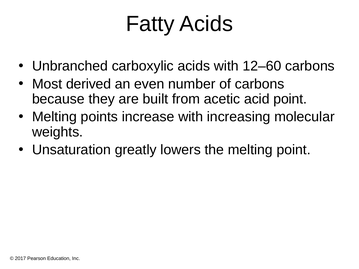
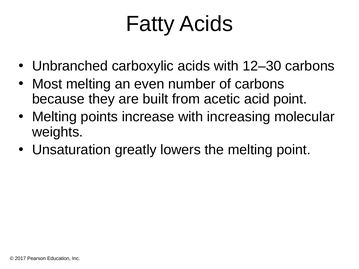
12–60: 12–60 -> 12–30
Most derived: derived -> melting
